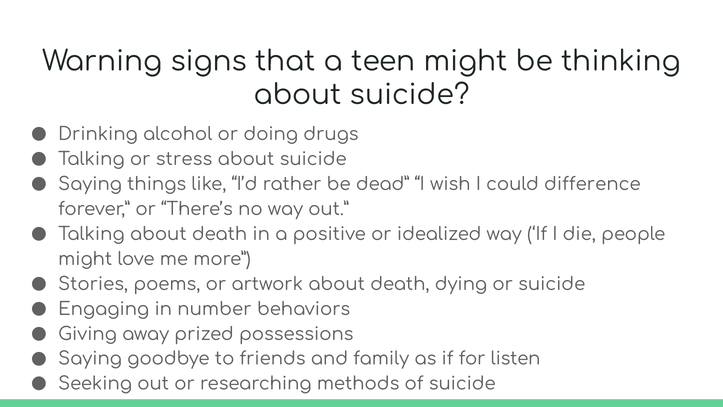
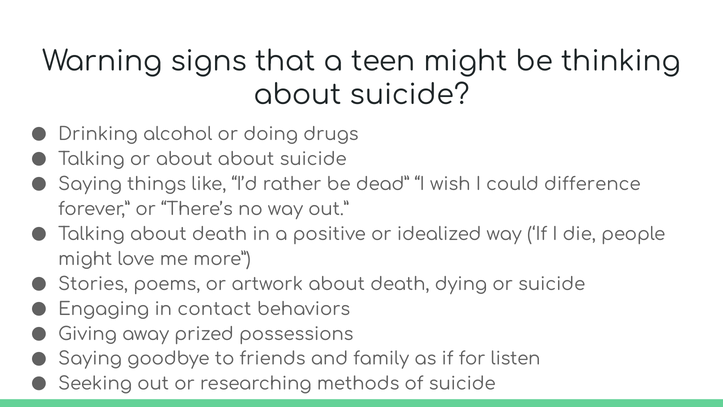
or stress: stress -> about
number: number -> contact
